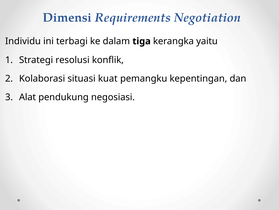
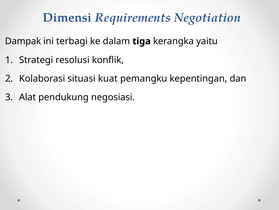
Individu: Individu -> Dampak
